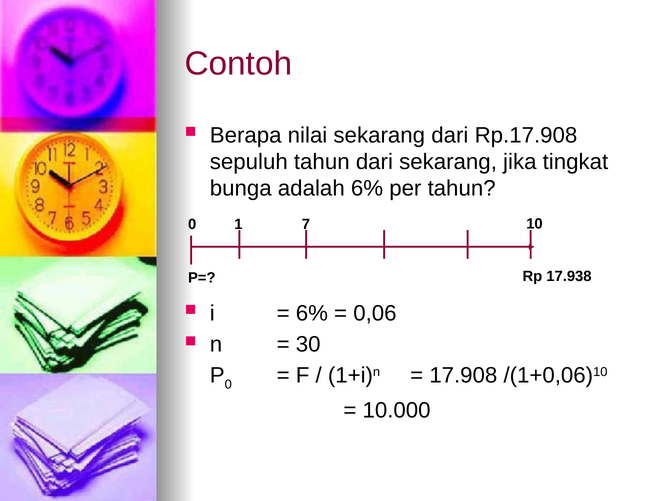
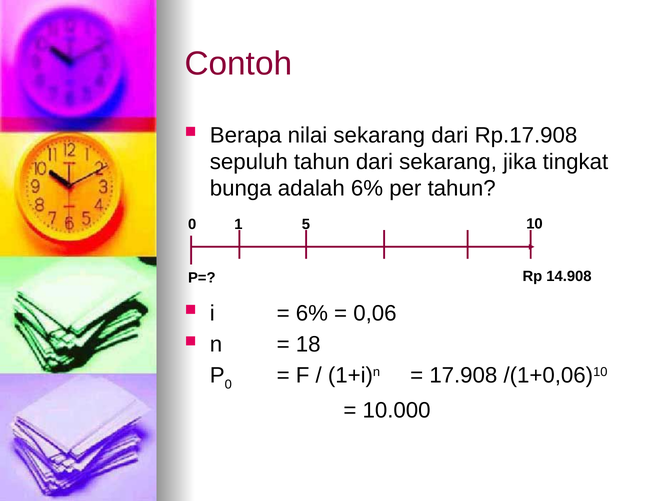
7: 7 -> 5
17.938: 17.938 -> 14.908
30: 30 -> 18
